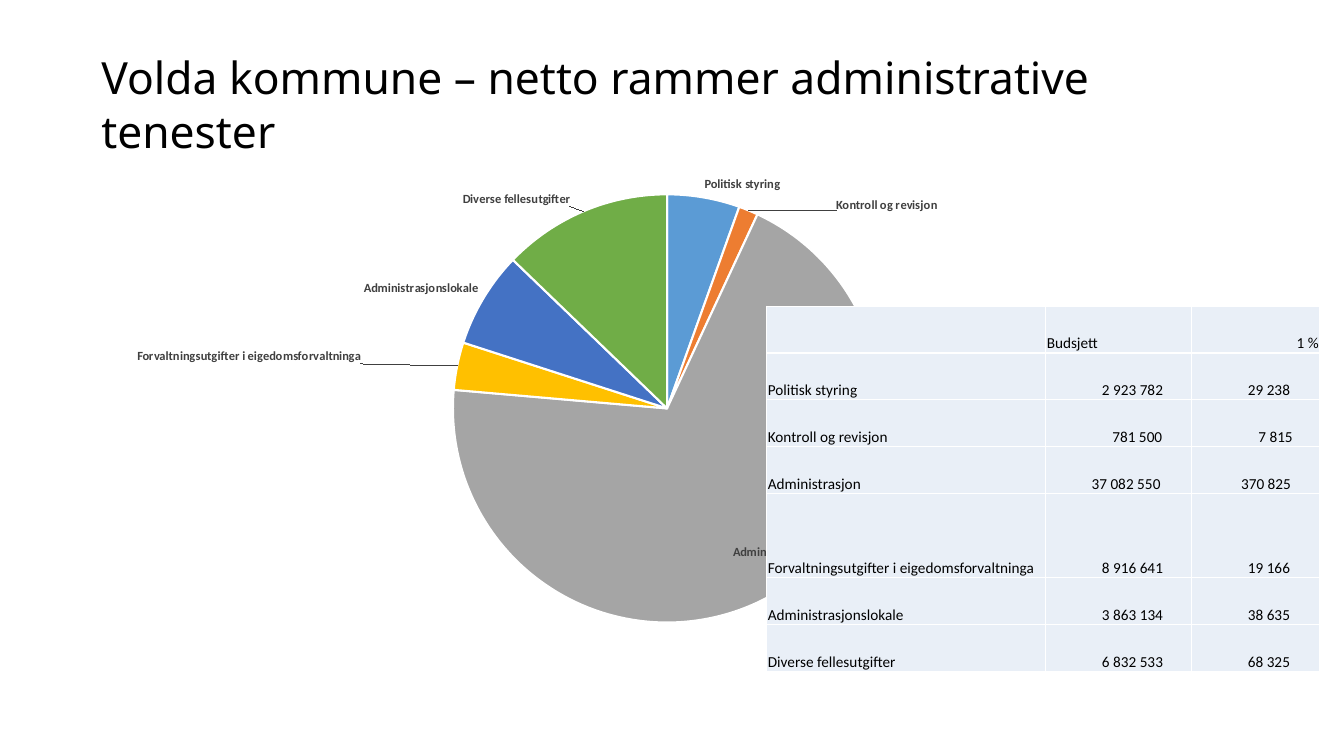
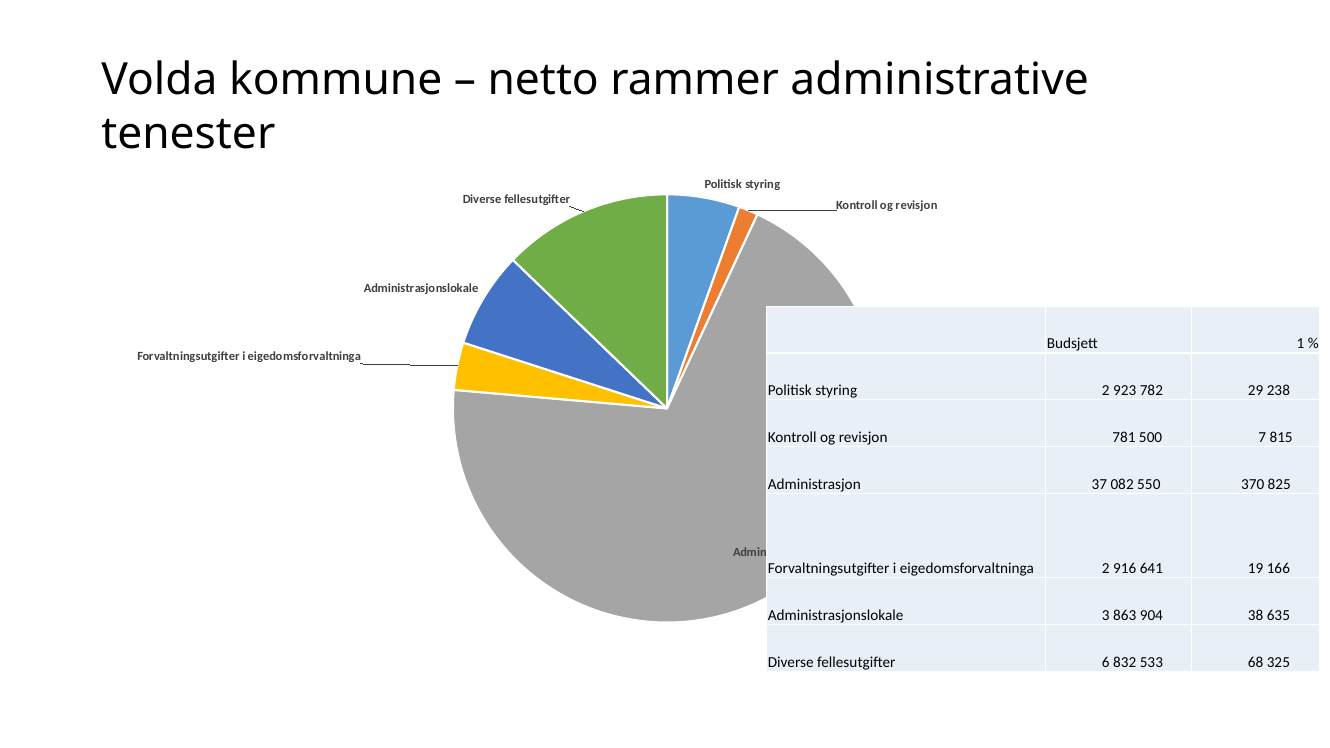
eigedomsforvaltninga 8: 8 -> 2
134: 134 -> 904
